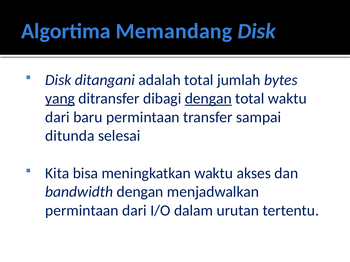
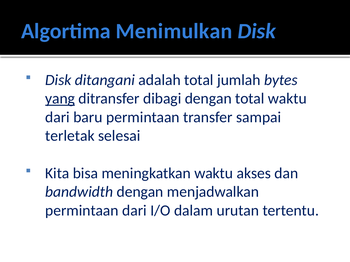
Memandang: Memandang -> Menimulkan
dengan at (208, 99) underline: present -> none
ditunda: ditunda -> terletak
